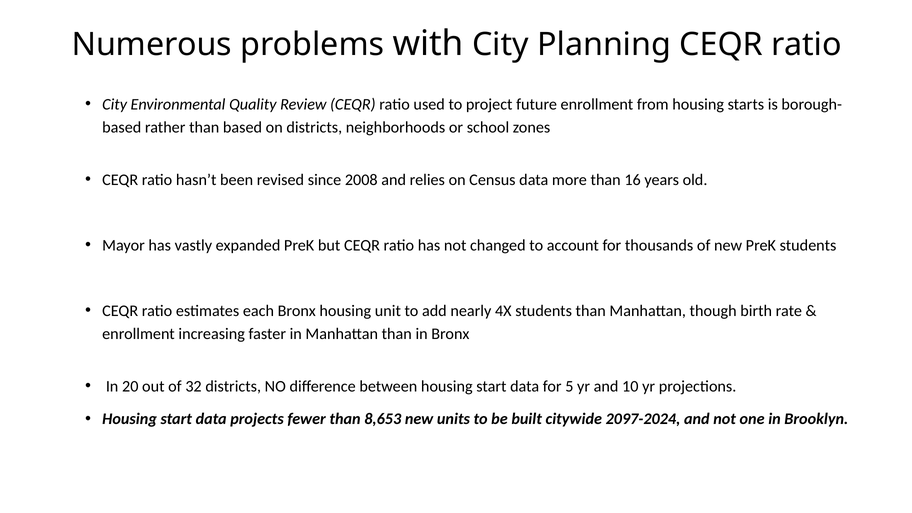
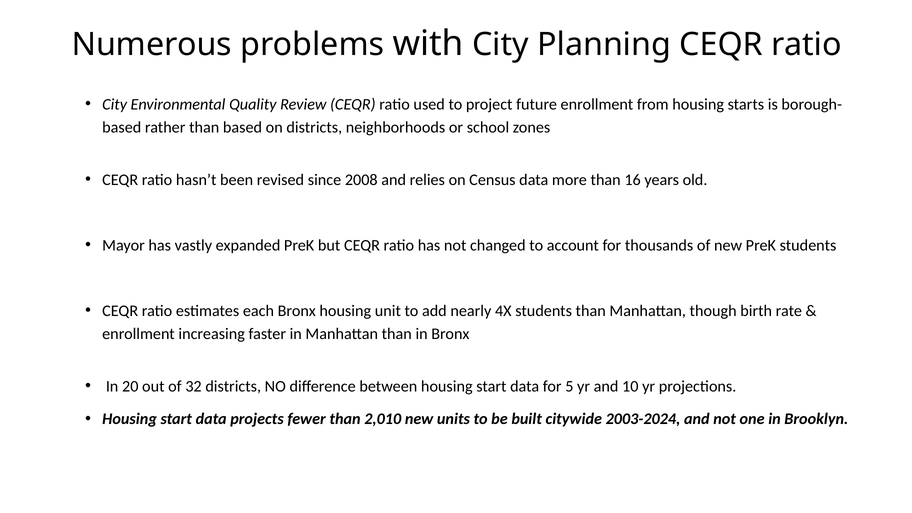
8,653: 8,653 -> 2,010
2097-2024: 2097-2024 -> 2003-2024
